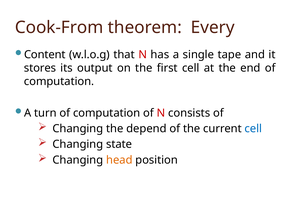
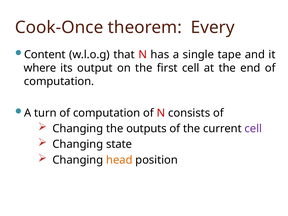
Cook-From: Cook-From -> Cook-Once
stores: stores -> where
depend: depend -> outputs
cell at (253, 129) colour: blue -> purple
